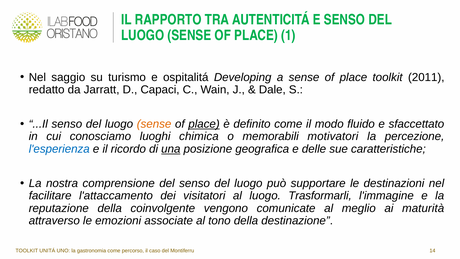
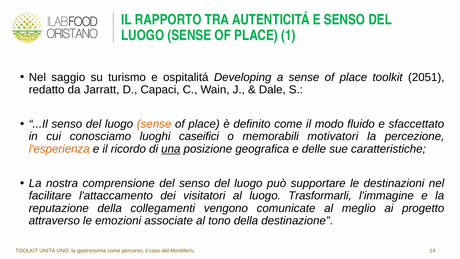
2011: 2011 -> 2051
place at (204, 124) underline: present -> none
chimica: chimica -> caseifici
l'esperienza colour: blue -> orange
coinvolgente: coinvolgente -> collegamenti
maturità: maturità -> progetto
